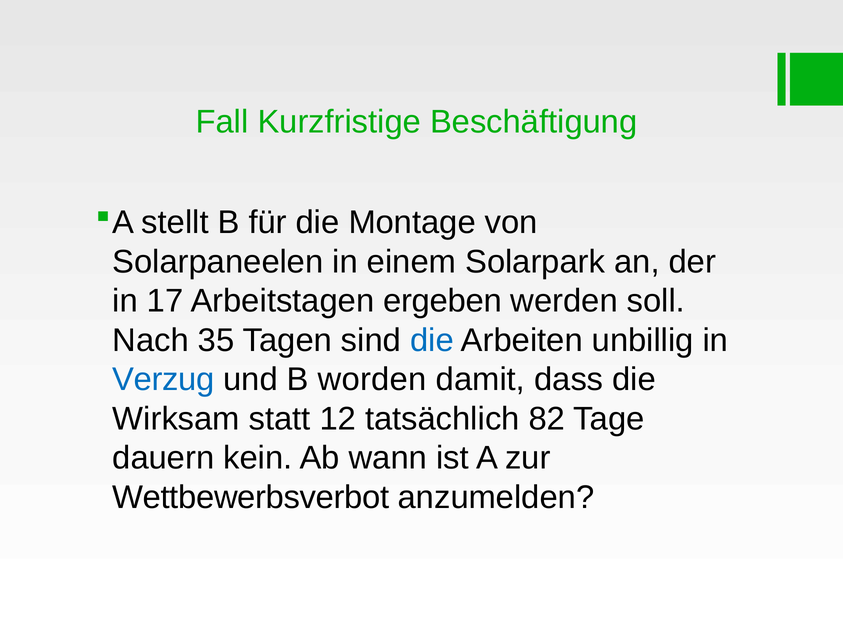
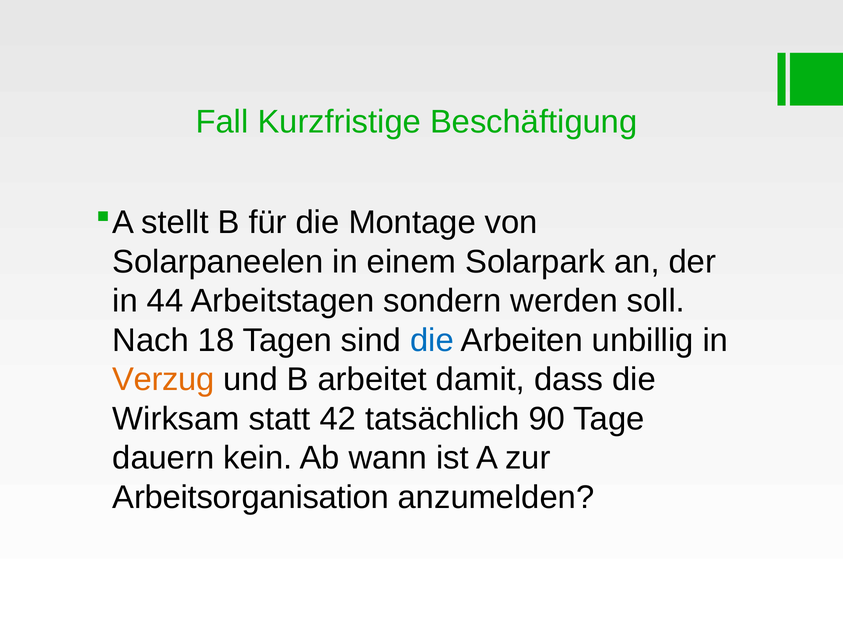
17: 17 -> 44
ergeben: ergeben -> sondern
35: 35 -> 18
Verzug colour: blue -> orange
worden: worden -> arbeitet
12: 12 -> 42
82: 82 -> 90
Wettbewerbsverbot: Wettbewerbsverbot -> Arbeitsorganisation
